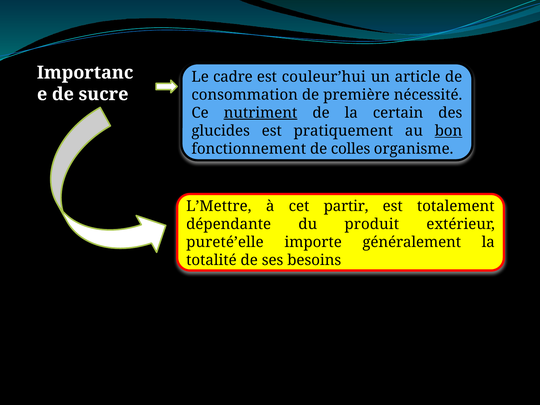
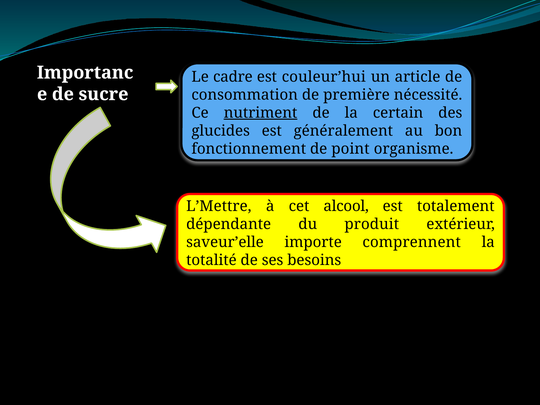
pratiquement: pratiquement -> généralement
bon underline: present -> none
colles: colles -> point
partir: partir -> alcool
pureté’elle: pureté’elle -> saveur’elle
généralement: généralement -> comprennent
